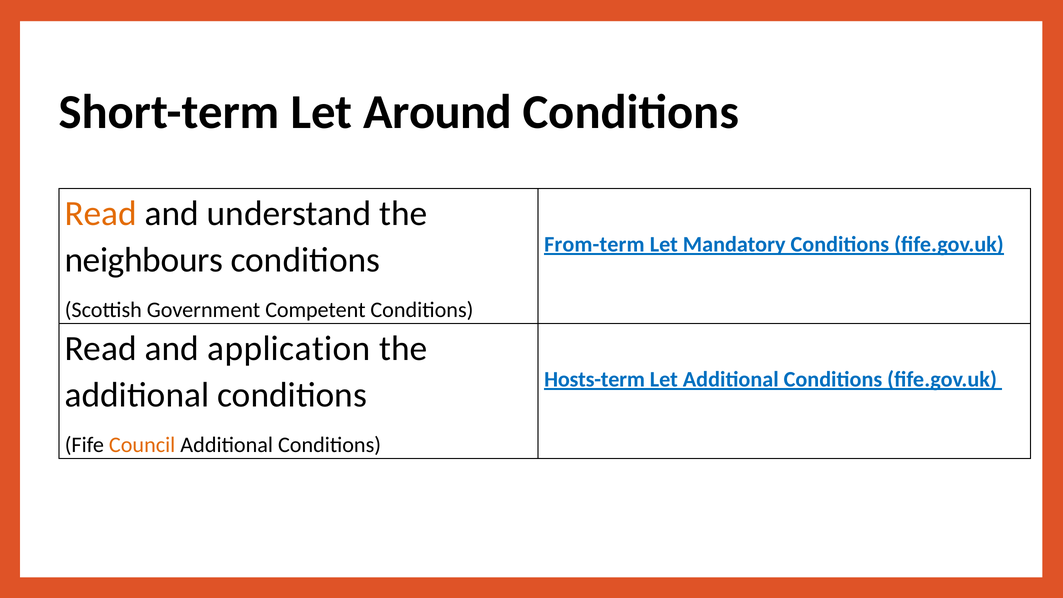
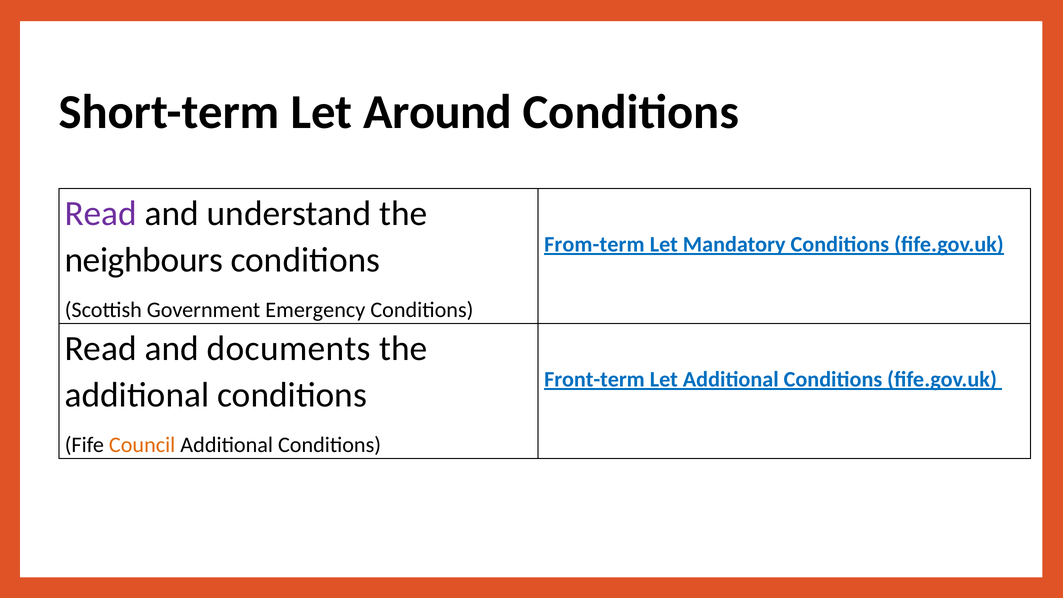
Read at (101, 214) colour: orange -> purple
Competent: Competent -> Emergency
application: application -> documents
Hosts-term: Hosts-term -> Front-term
